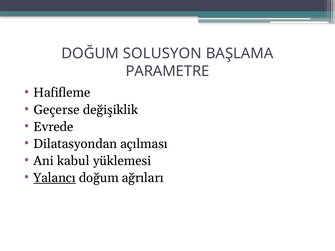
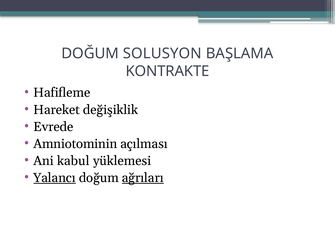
PARAMETRE: PARAMETRE -> KONTRAKTE
Geçerse: Geçerse -> Hareket
Dilatasyondan: Dilatasyondan -> Amniotominin
ağrıları underline: none -> present
